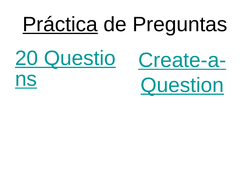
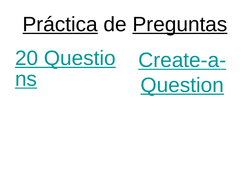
Preguntas underline: none -> present
